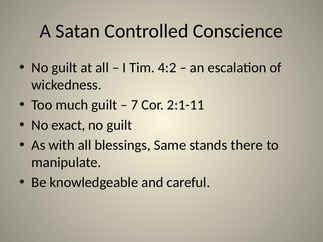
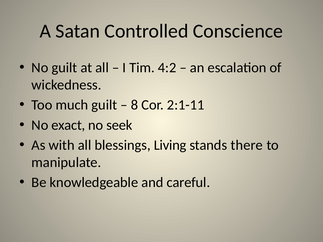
7: 7 -> 8
guilt at (119, 125): guilt -> seek
Same: Same -> Living
